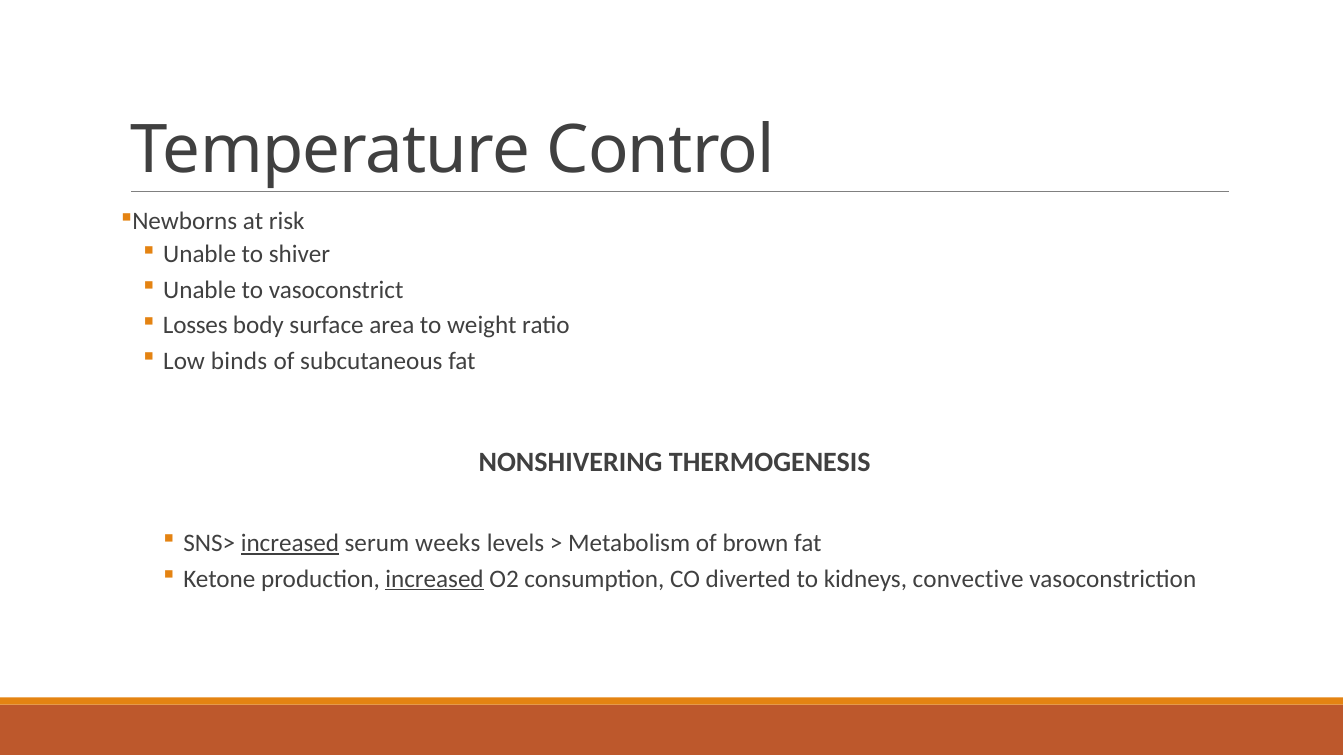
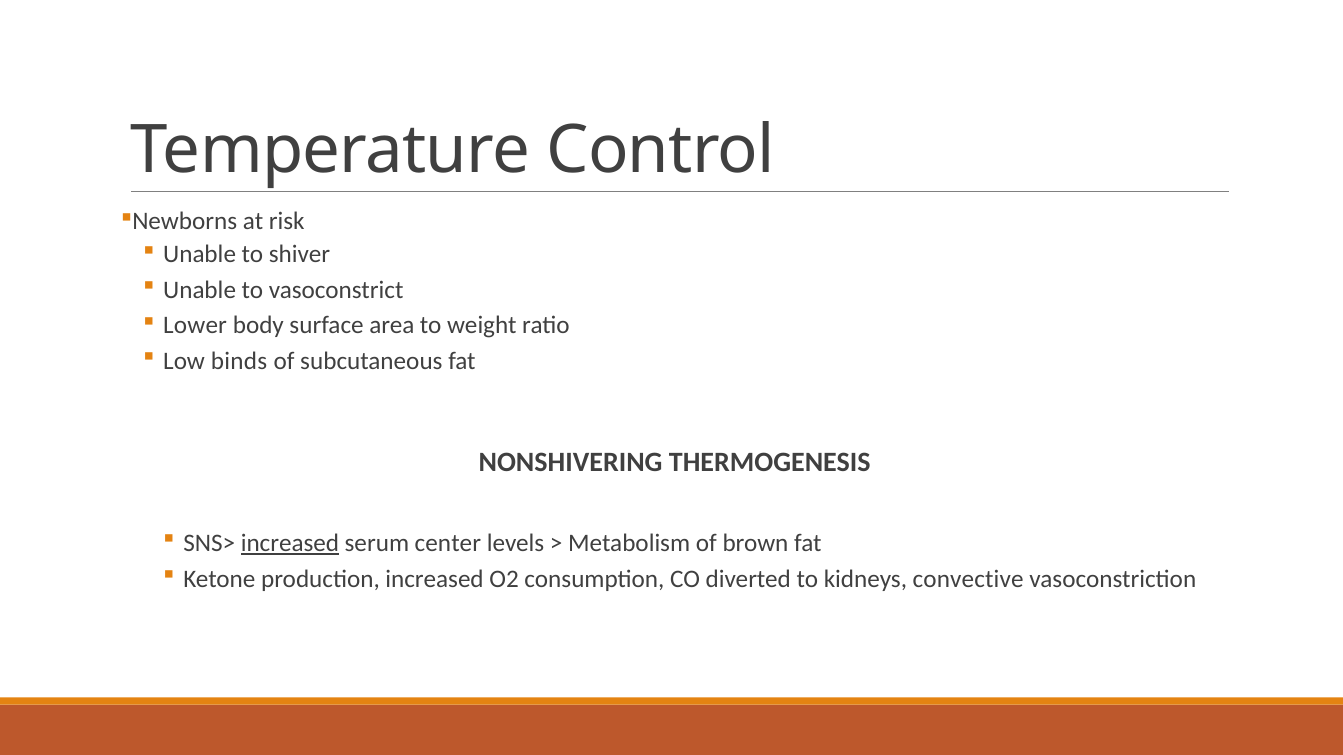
Losses: Losses -> Lower
weeks: weeks -> center
increased at (435, 579) underline: present -> none
